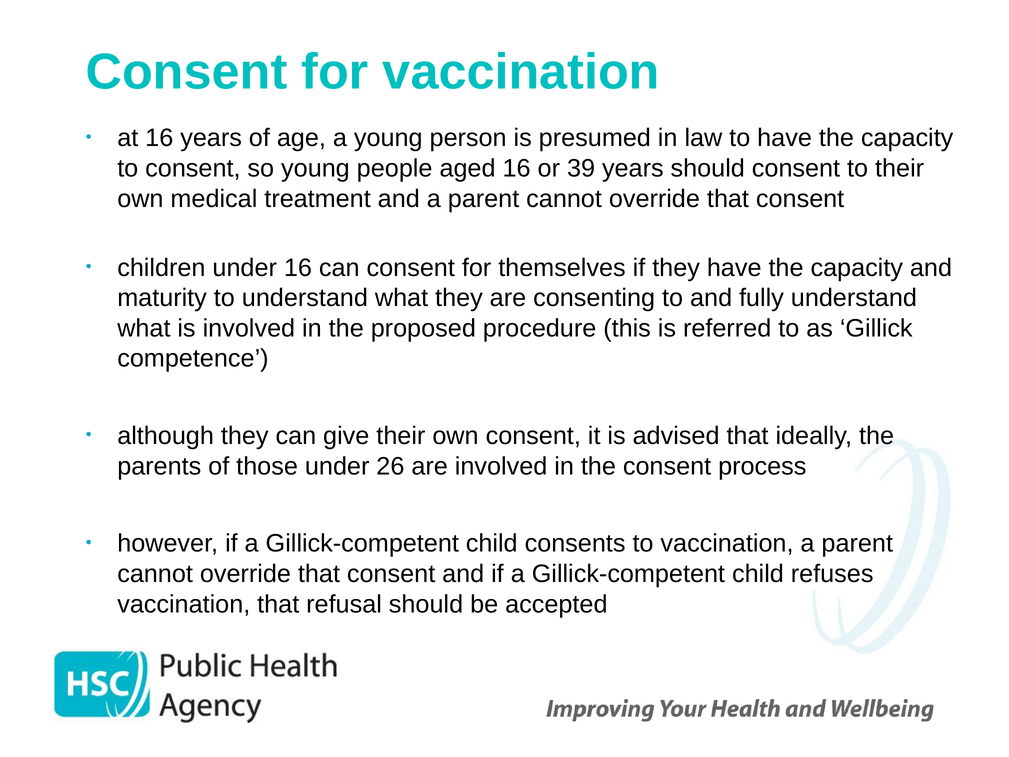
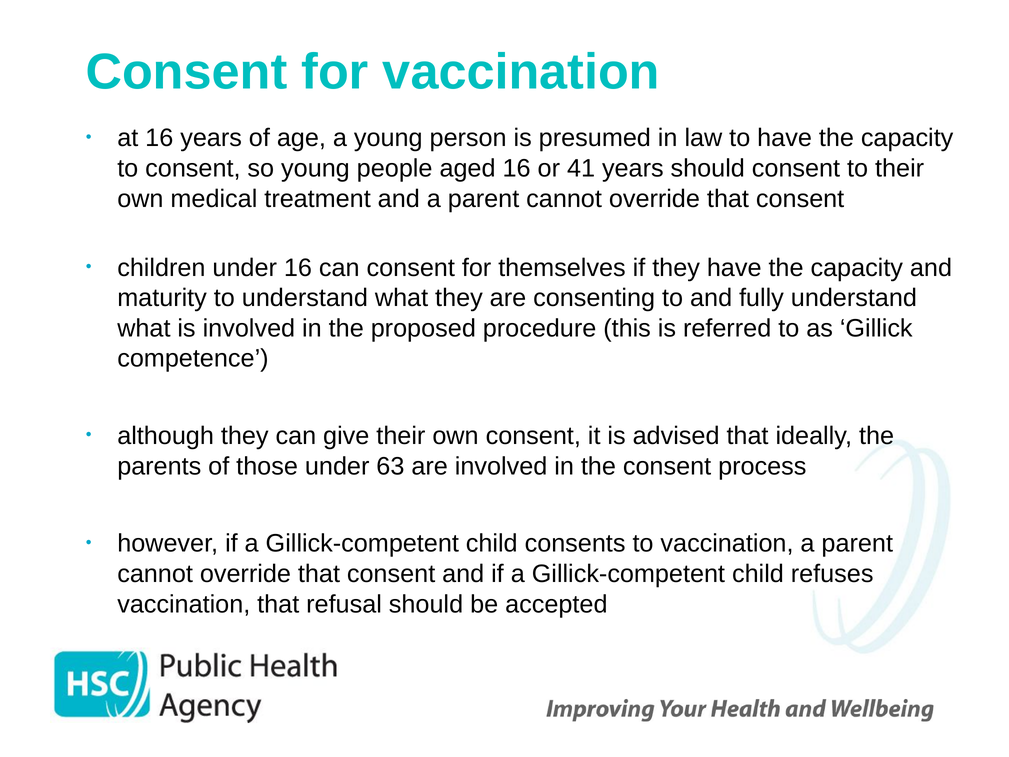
39: 39 -> 41
26: 26 -> 63
